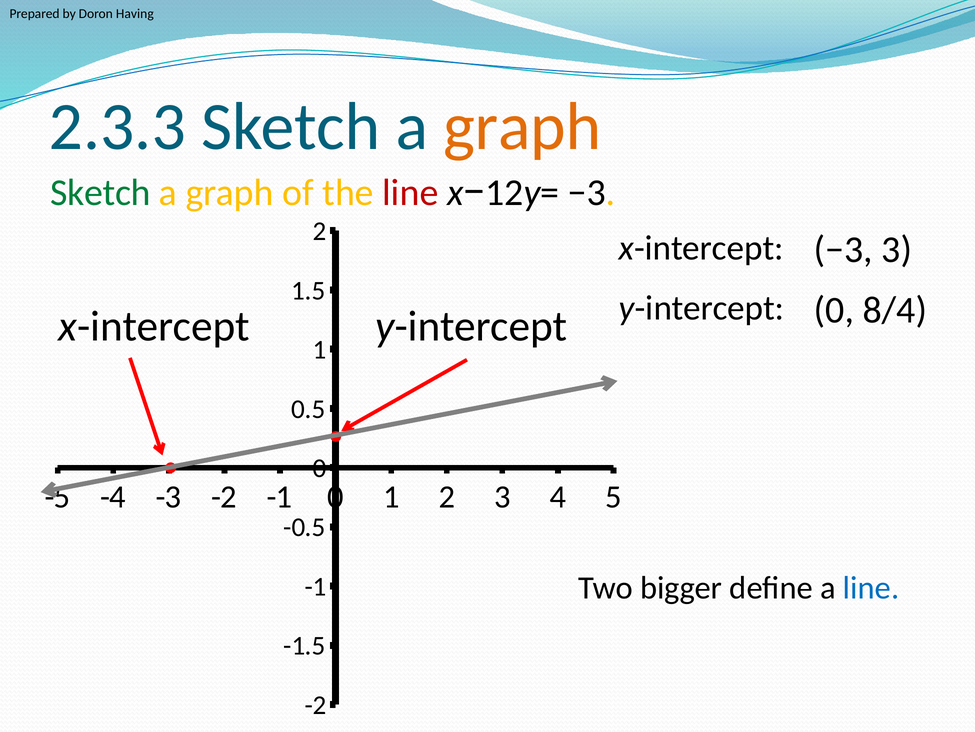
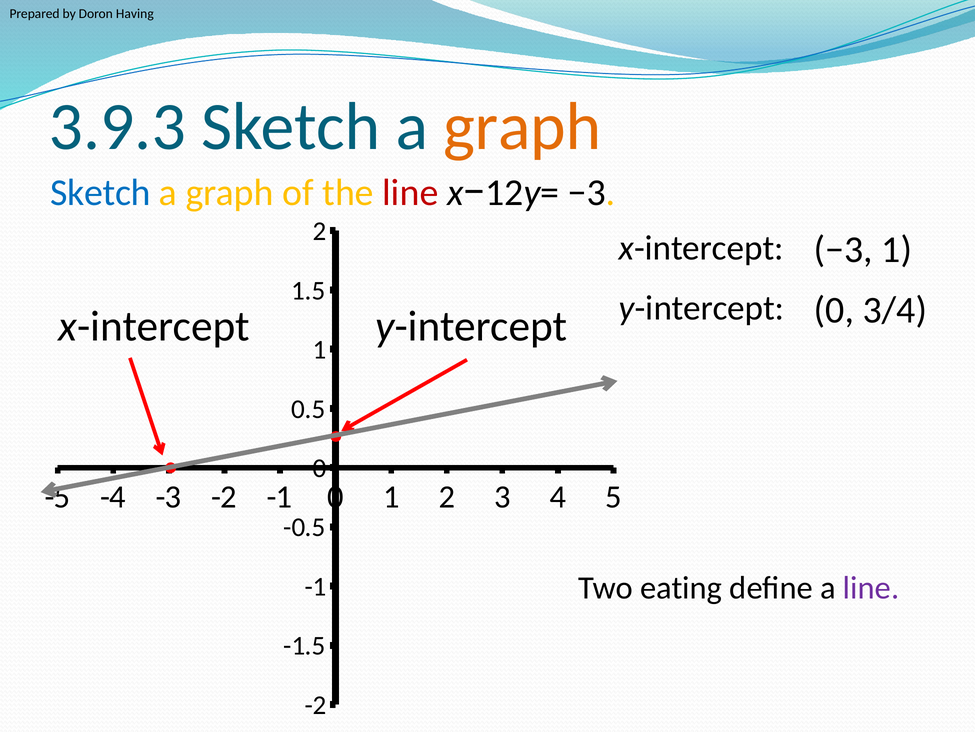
2.3.3: 2.3.3 -> 3.9.3
Sketch at (101, 193) colour: green -> blue
−3 3: 3 -> 1
8/4: 8/4 -> 3/4
bigger: bigger -> eating
line at (871, 587) colour: blue -> purple
